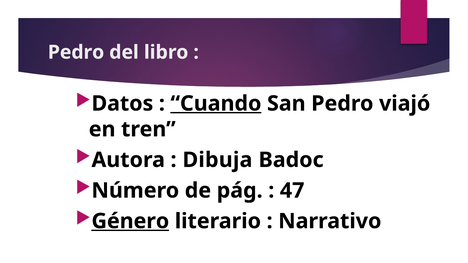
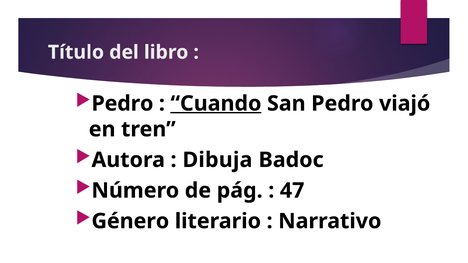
Pedro at (76, 52): Pedro -> Título
Datos at (122, 104): Datos -> Pedro
Género underline: present -> none
